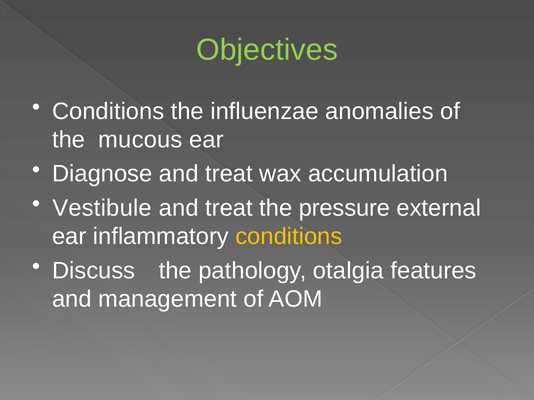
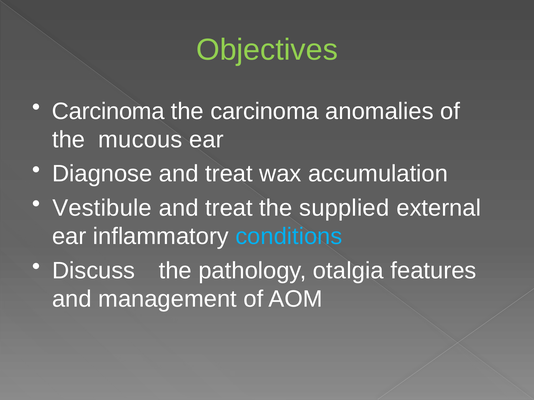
Conditions at (108, 111): Conditions -> Carcinoma
the influenzae: influenzae -> carcinoma
pressure: pressure -> supplied
conditions at (289, 237) colour: yellow -> light blue
